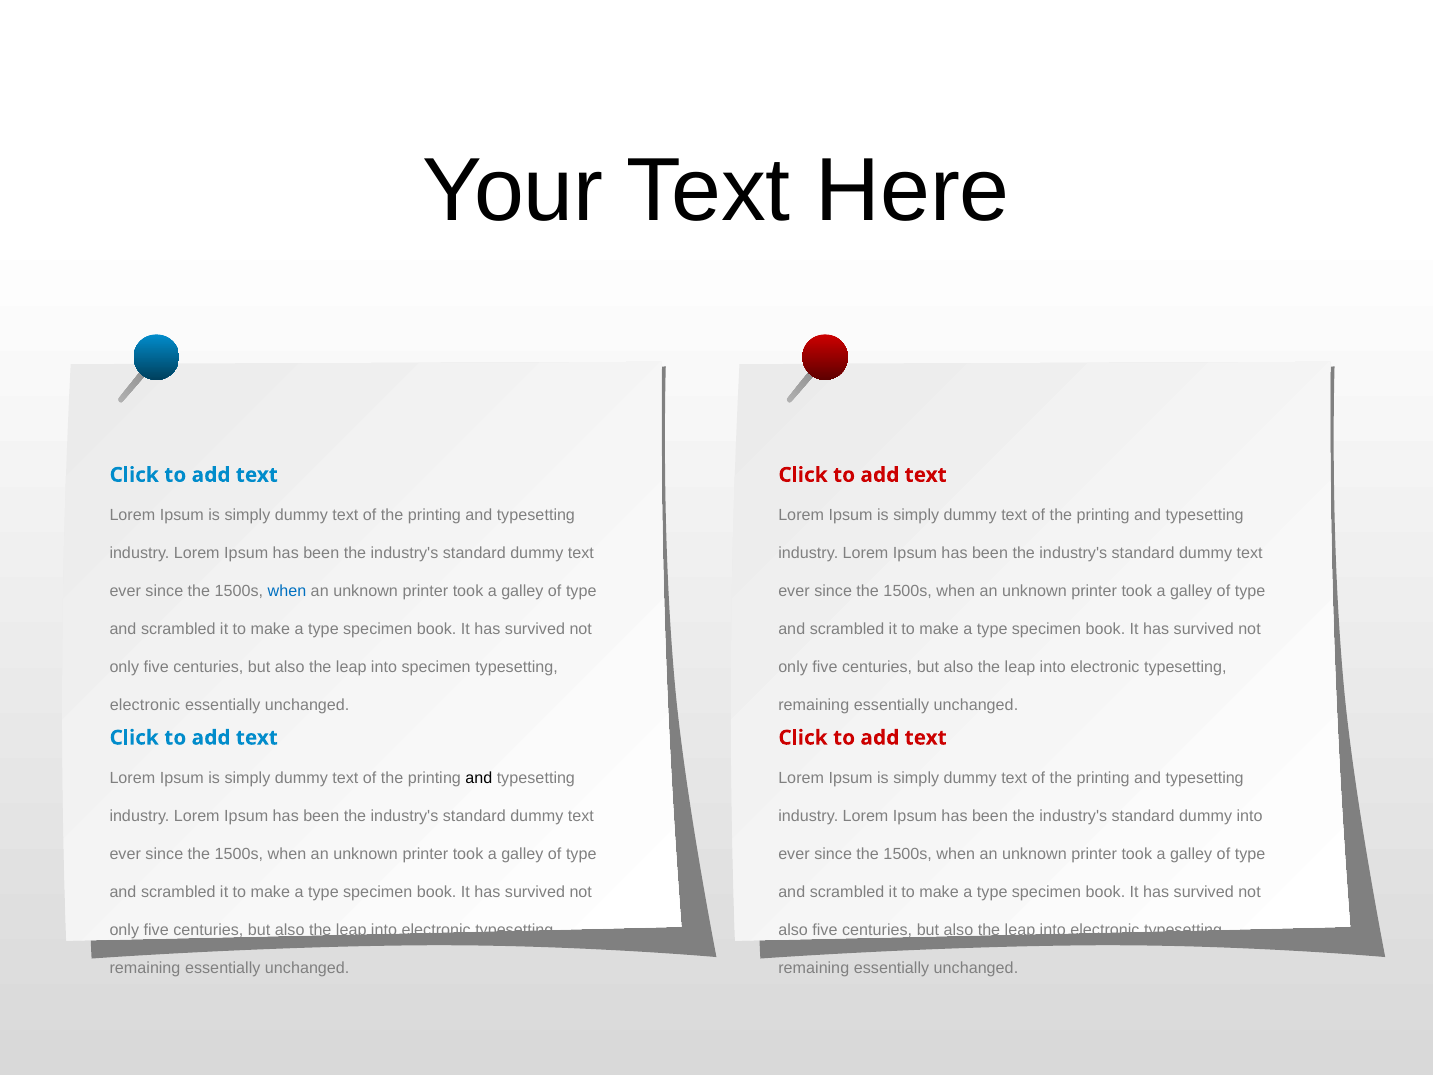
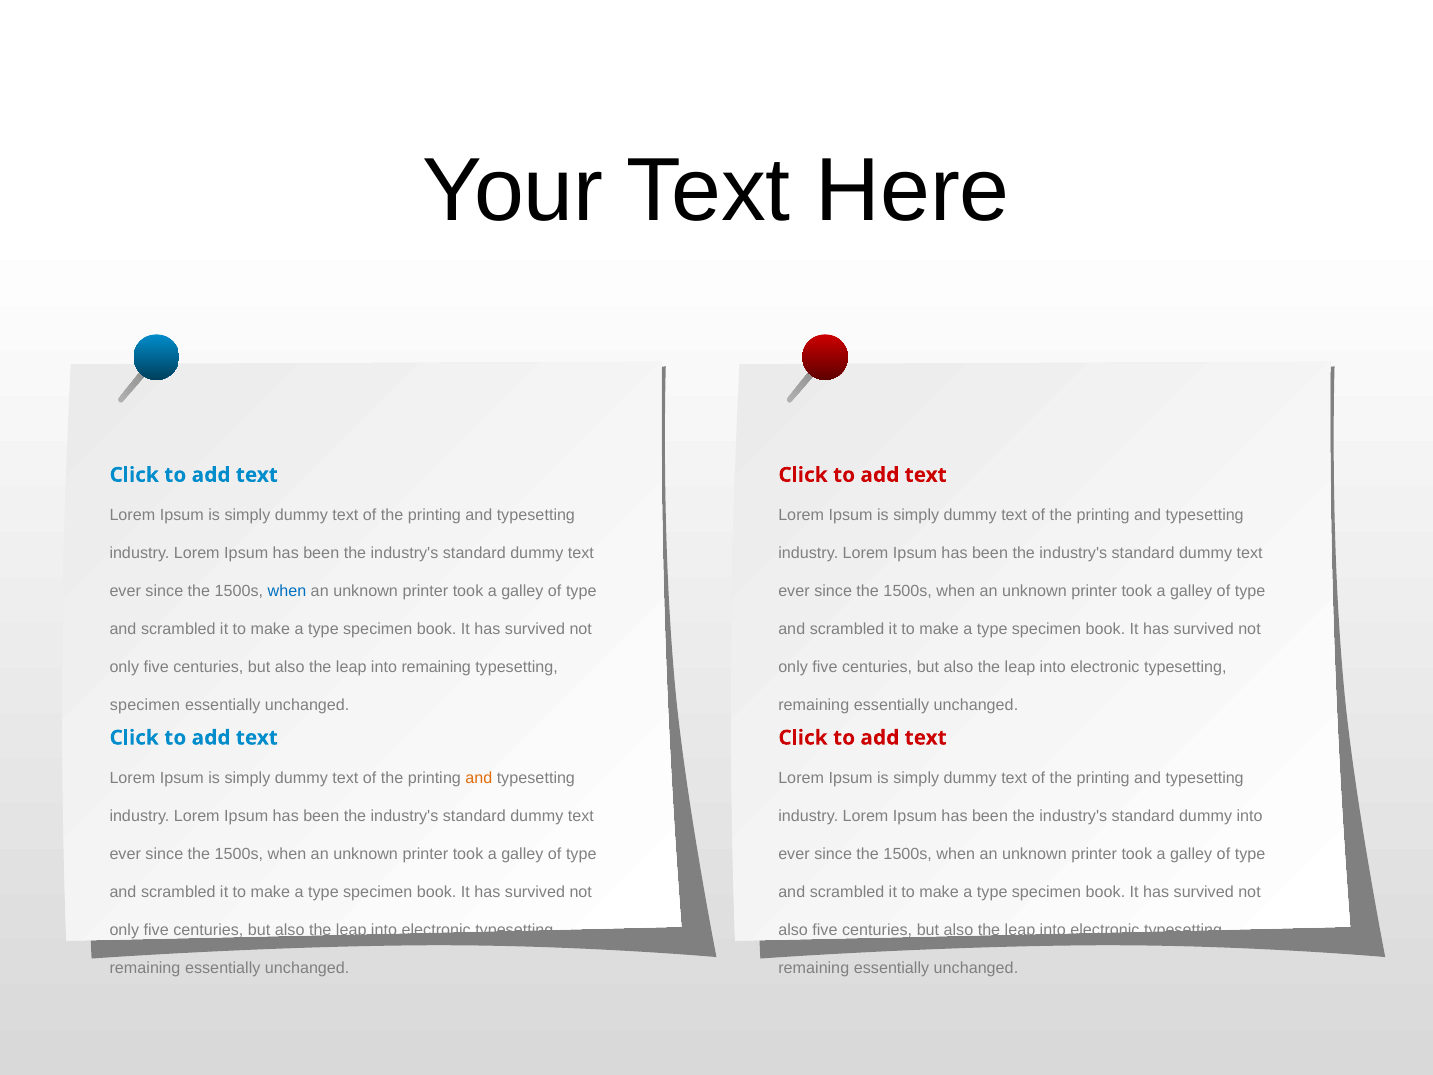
into specimen: specimen -> remaining
electronic at (145, 705): electronic -> specimen
and at (479, 778) colour: black -> orange
